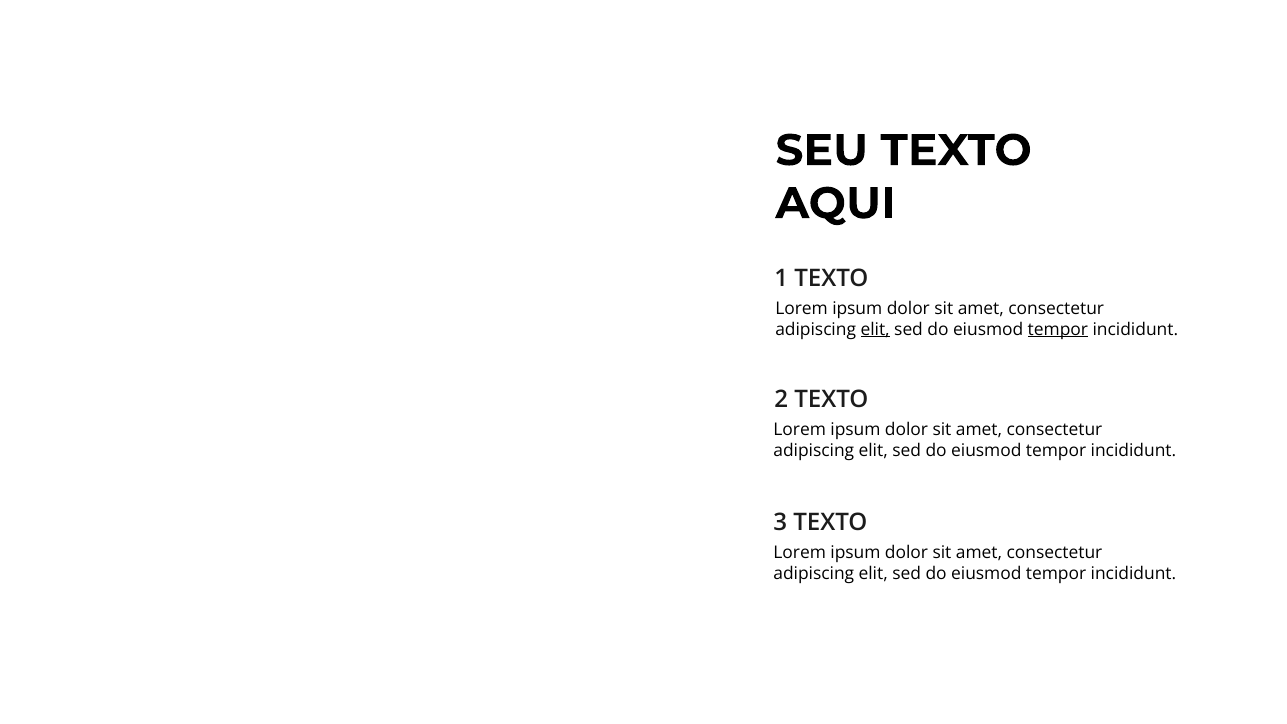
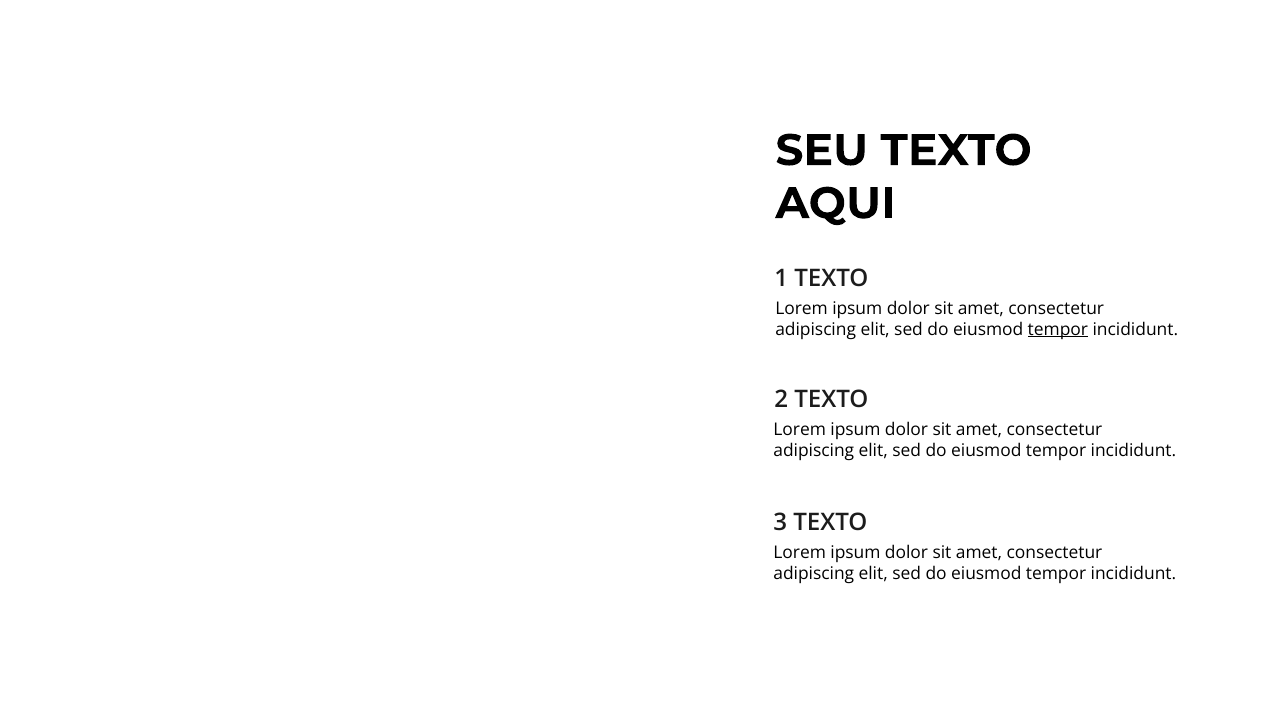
elit at (875, 329) underline: present -> none
